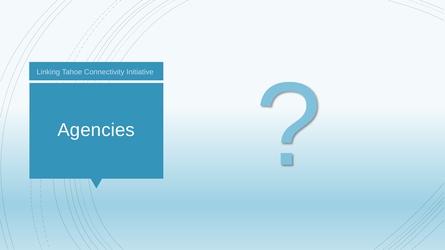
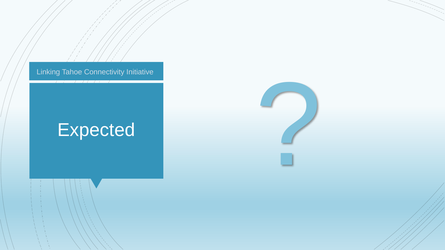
Agencies: Agencies -> Expected
